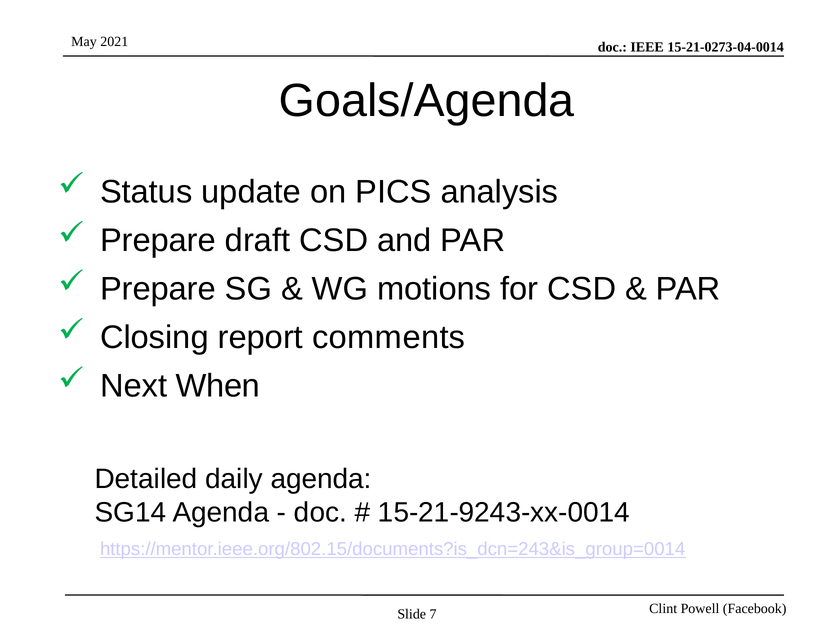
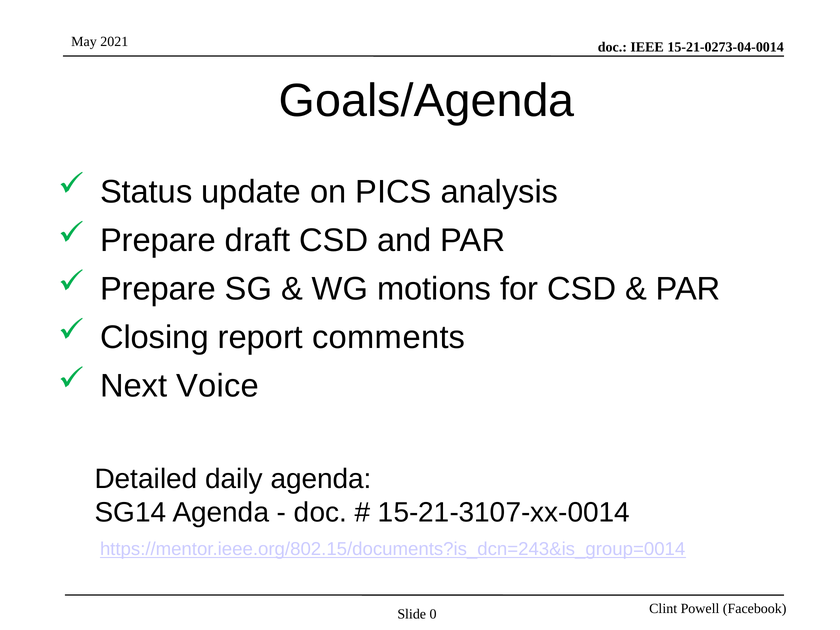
When: When -> Voice
15-21-9243-xx-0014: 15-21-9243-xx-0014 -> 15-21-3107-xx-0014
7: 7 -> 0
